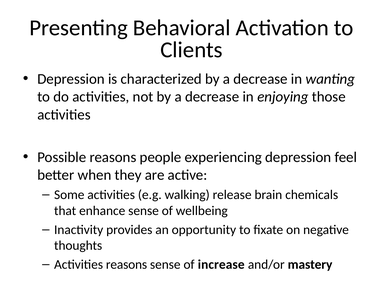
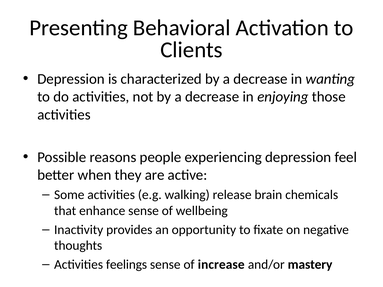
Activities reasons: reasons -> feelings
